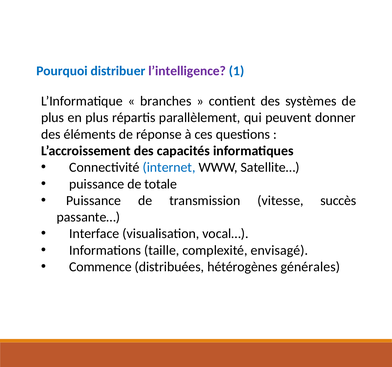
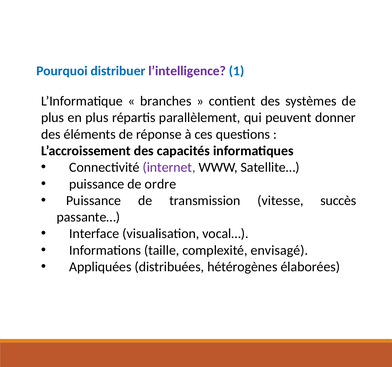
internet colour: blue -> purple
totale: totale -> ordre
Commence: Commence -> Appliquées
générales: générales -> élaborées
